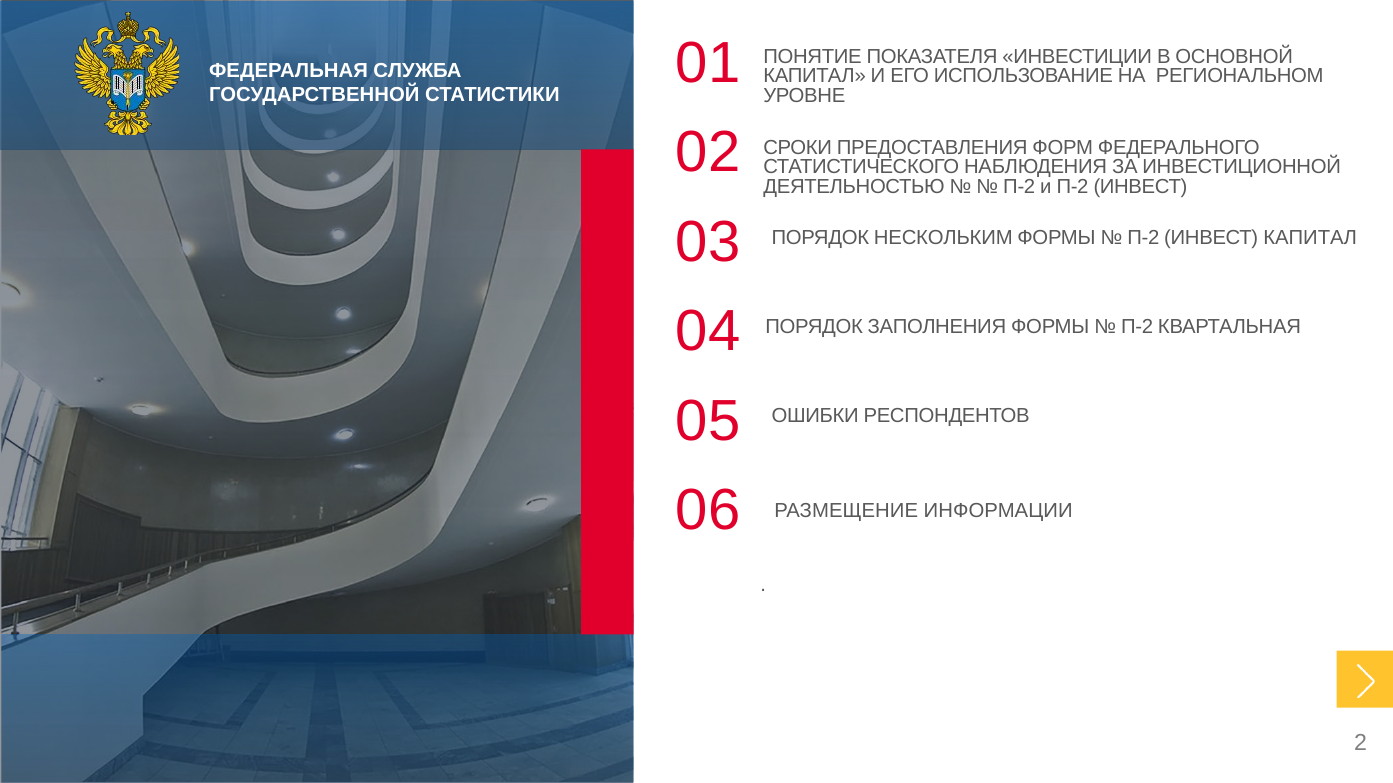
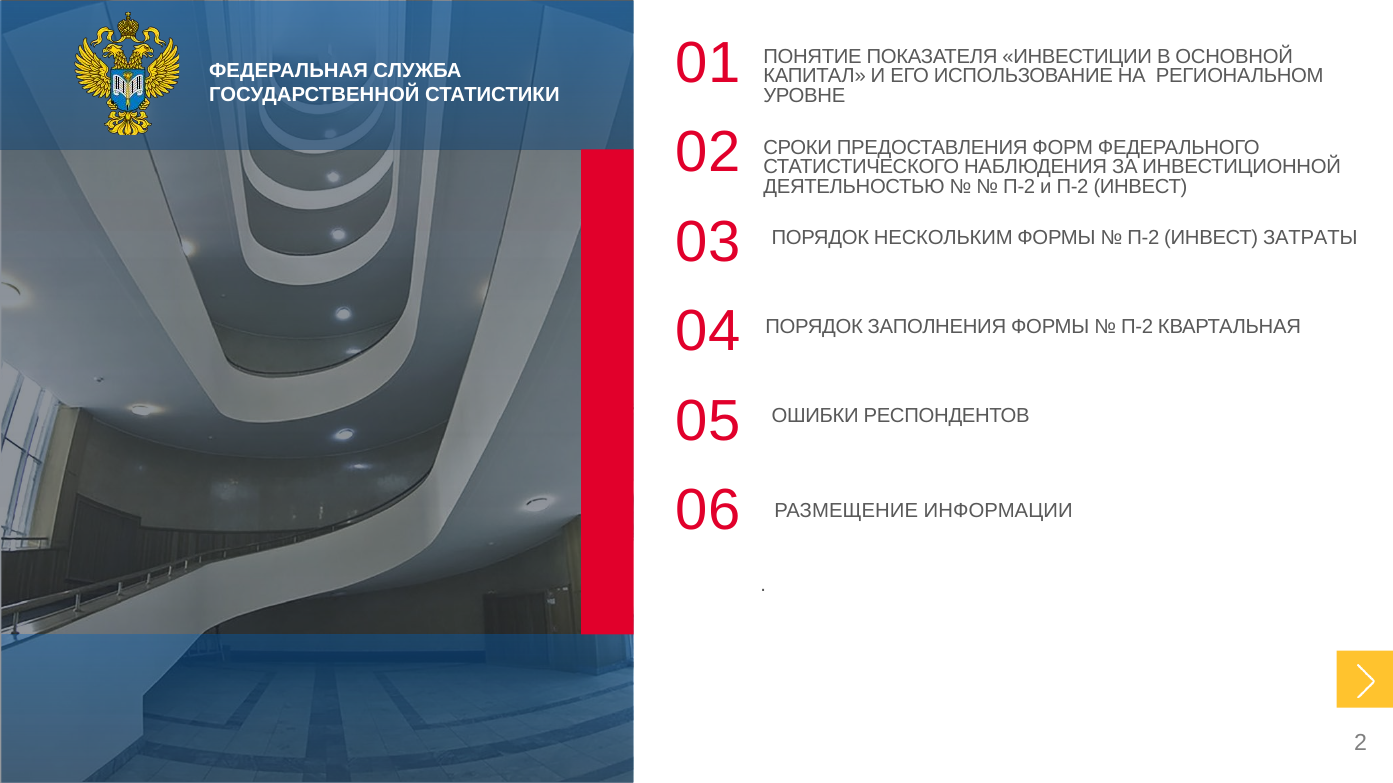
ИНВЕСТ КАПИТАЛ: КАПИТАЛ -> ЗАТРАТЫ
